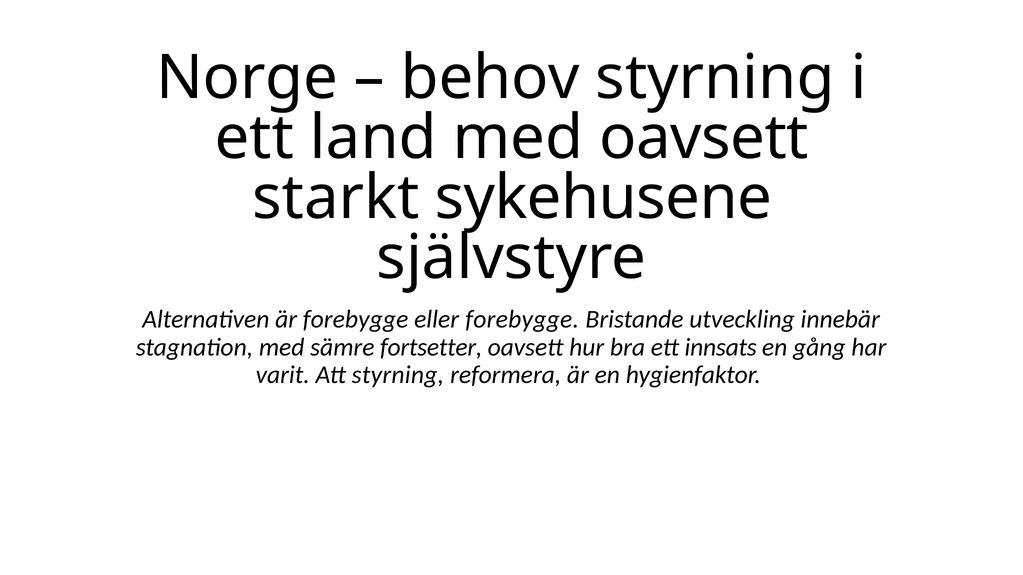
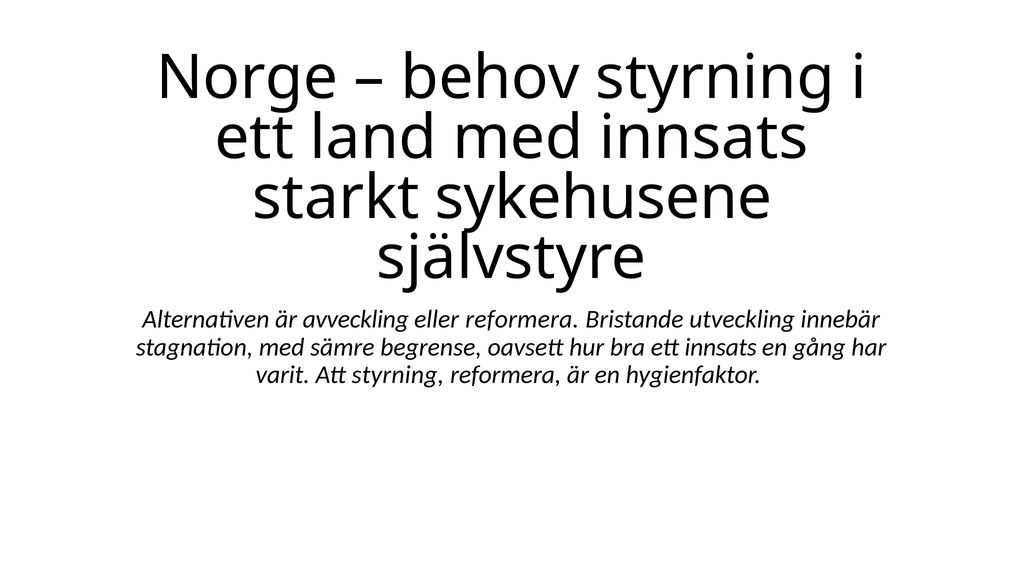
med oavsett: oavsett -> innsats
är forebygge: forebygge -> avveckling
eller forebygge: forebygge -> reformera
fortsetter: fortsetter -> begrense
